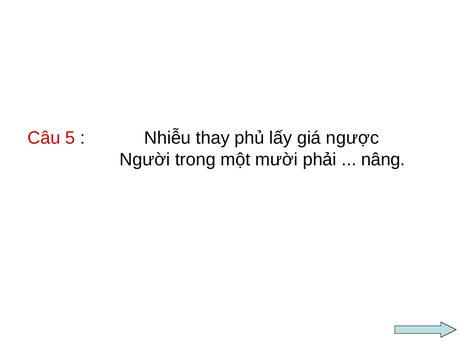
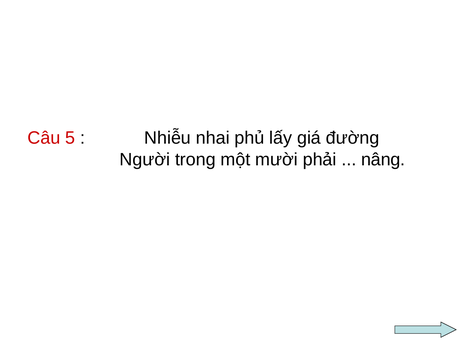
thay: thay -> nhai
ngược: ngược -> đường
